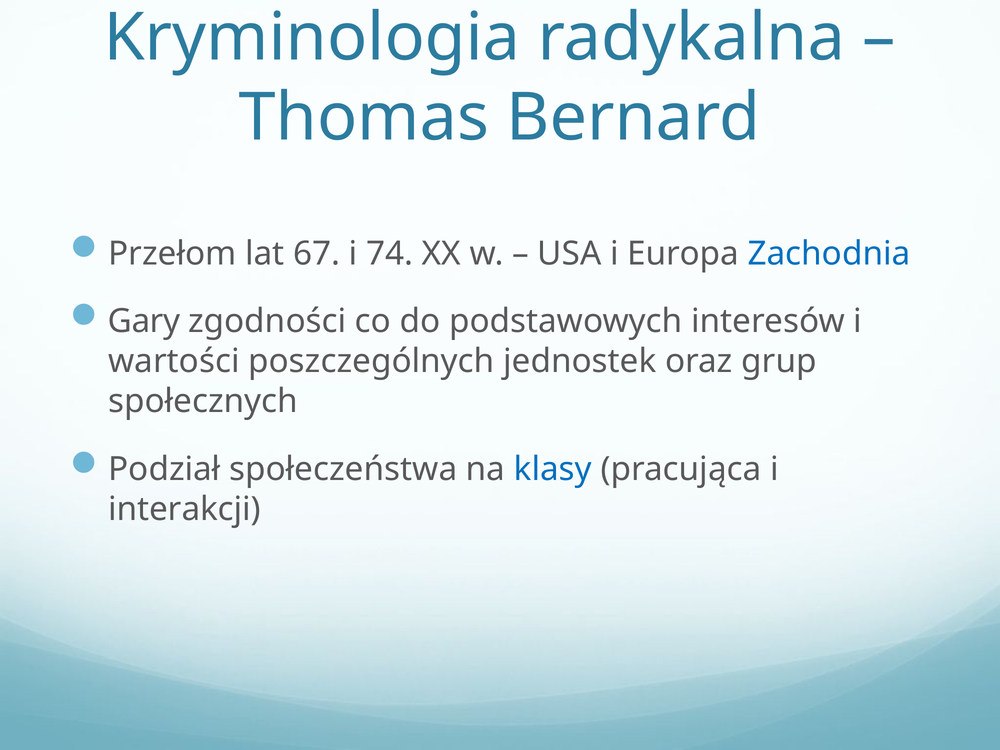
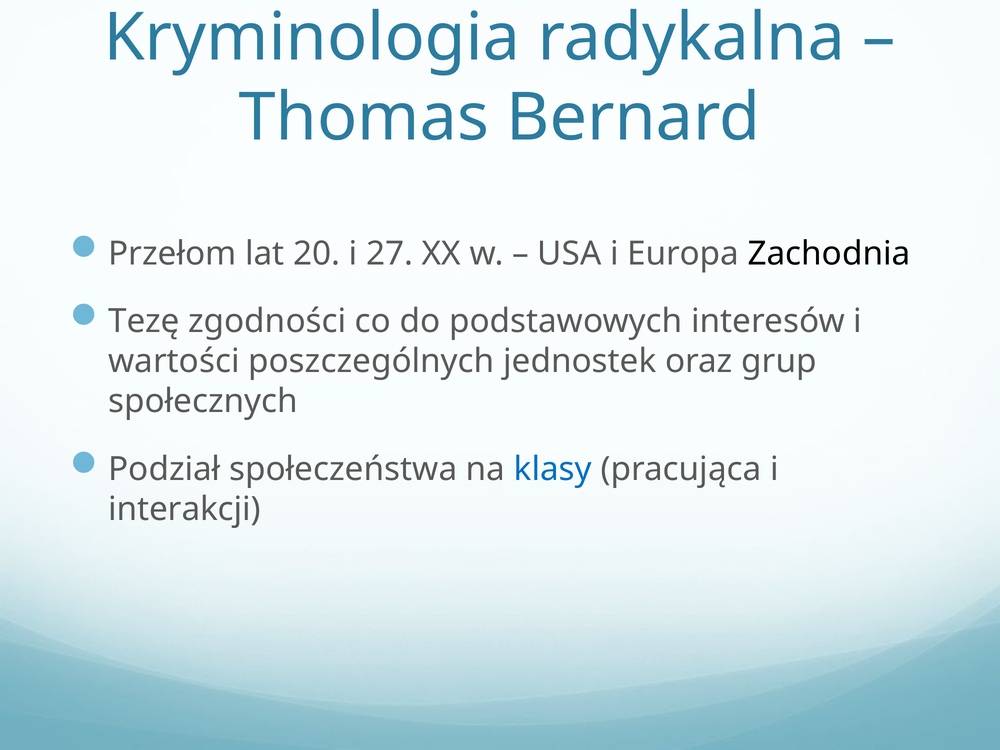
67: 67 -> 20
74: 74 -> 27
Zachodnia colour: blue -> black
Gary: Gary -> Tezę
